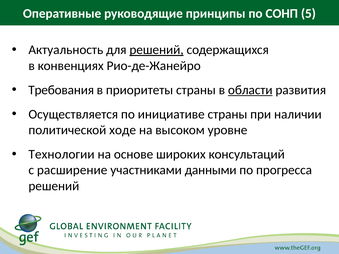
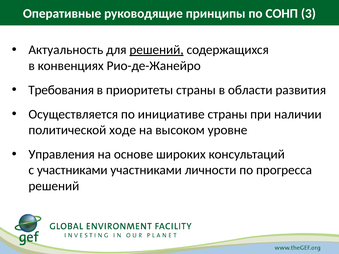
5: 5 -> 3
области underline: present -> none
Технологии: Технологии -> Управления
с расширение: расширение -> участниками
данными: данными -> личности
